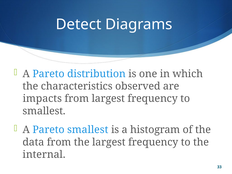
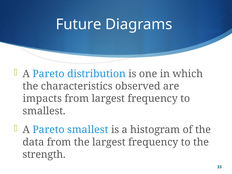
Detect: Detect -> Future
internal: internal -> strength
